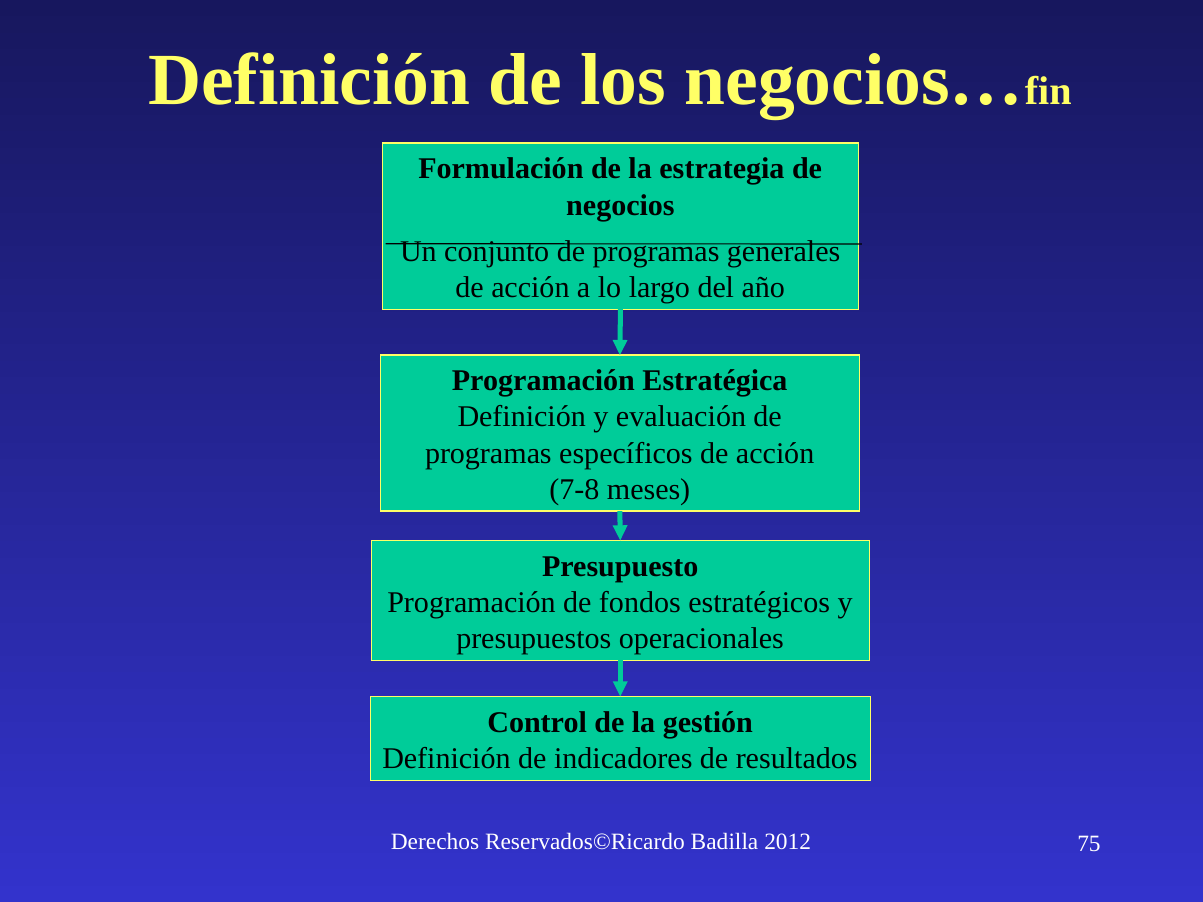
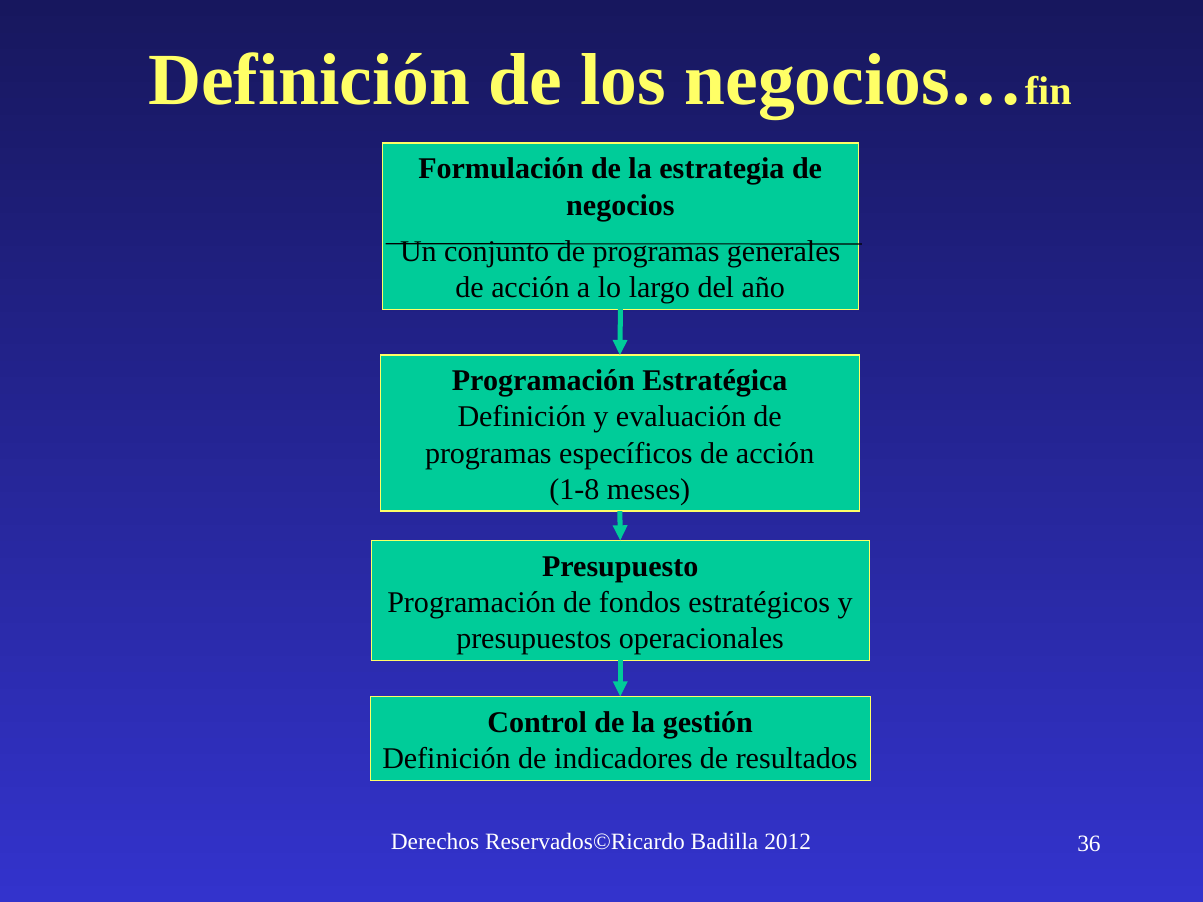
7-8: 7-8 -> 1-8
75: 75 -> 36
